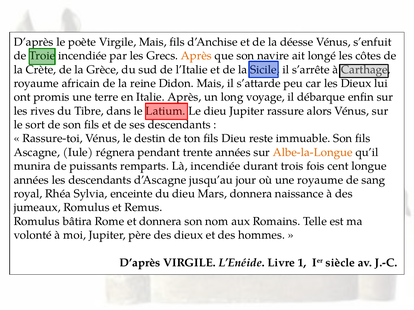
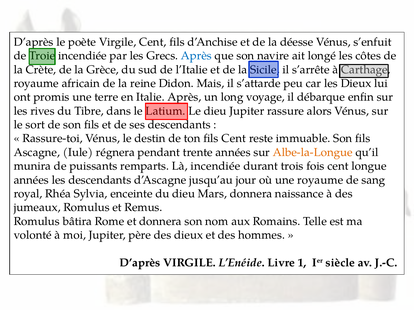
Virgile Mais: Mais -> Cent
Après at (196, 56) colour: orange -> blue
fils Dieu: Dieu -> Cent
